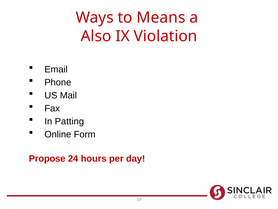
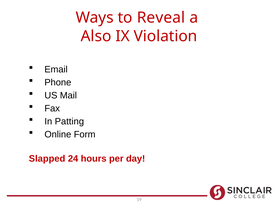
Means: Means -> Reveal
Propose: Propose -> Slapped
